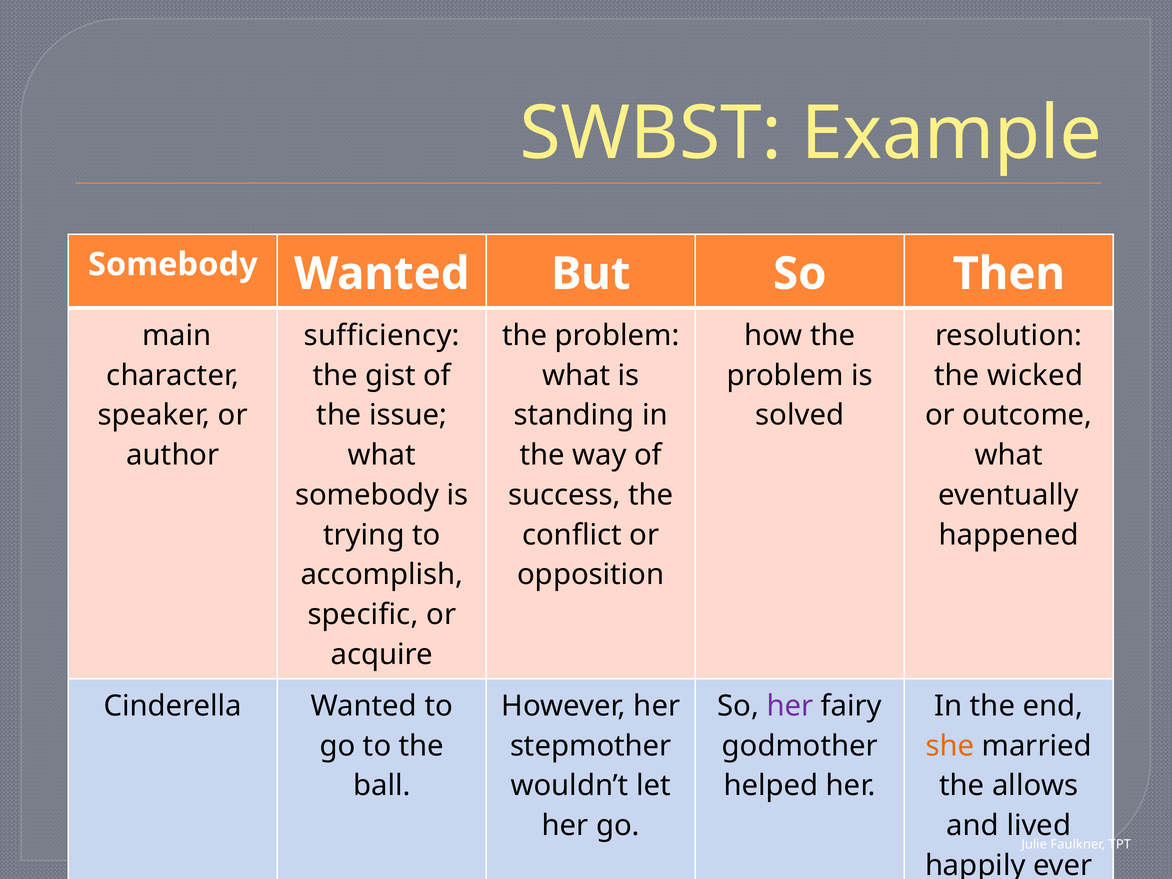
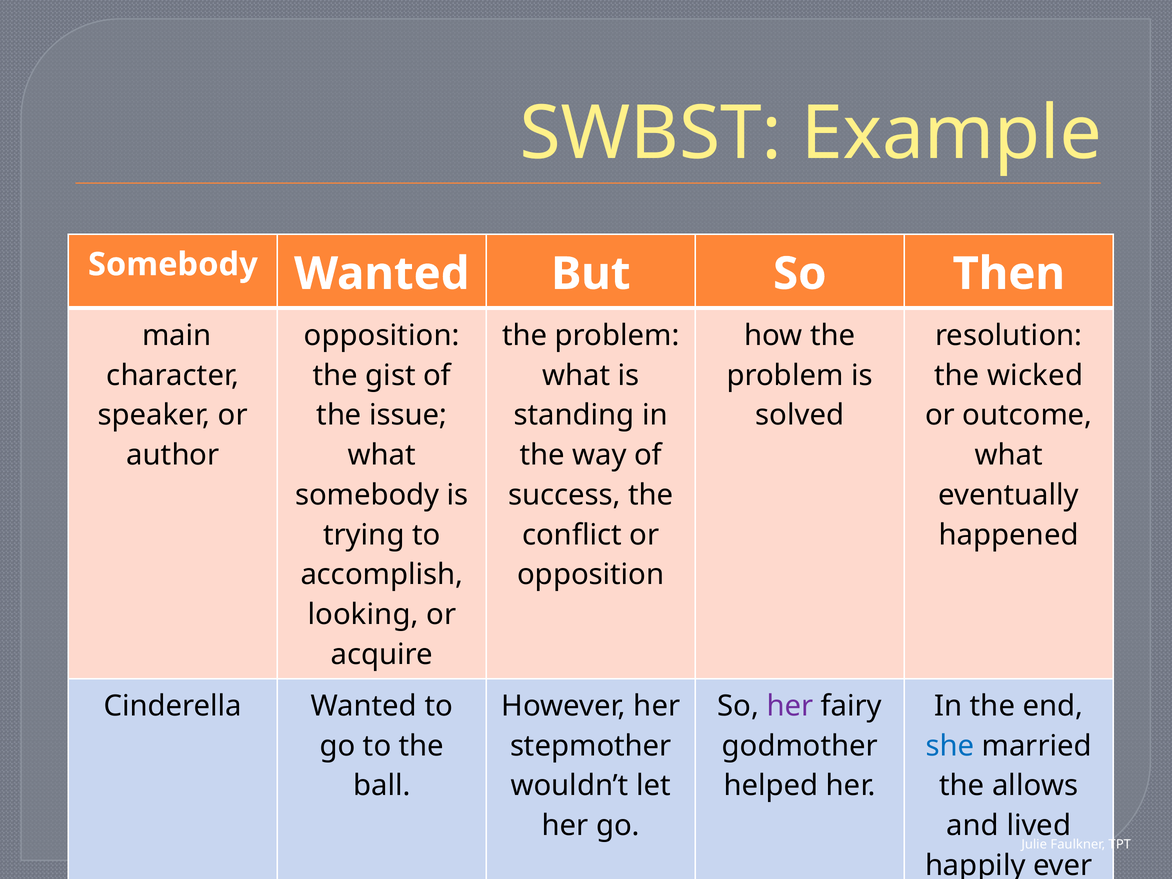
sufficiency at (382, 336): sufficiency -> opposition
specific: specific -> looking
she colour: orange -> blue
